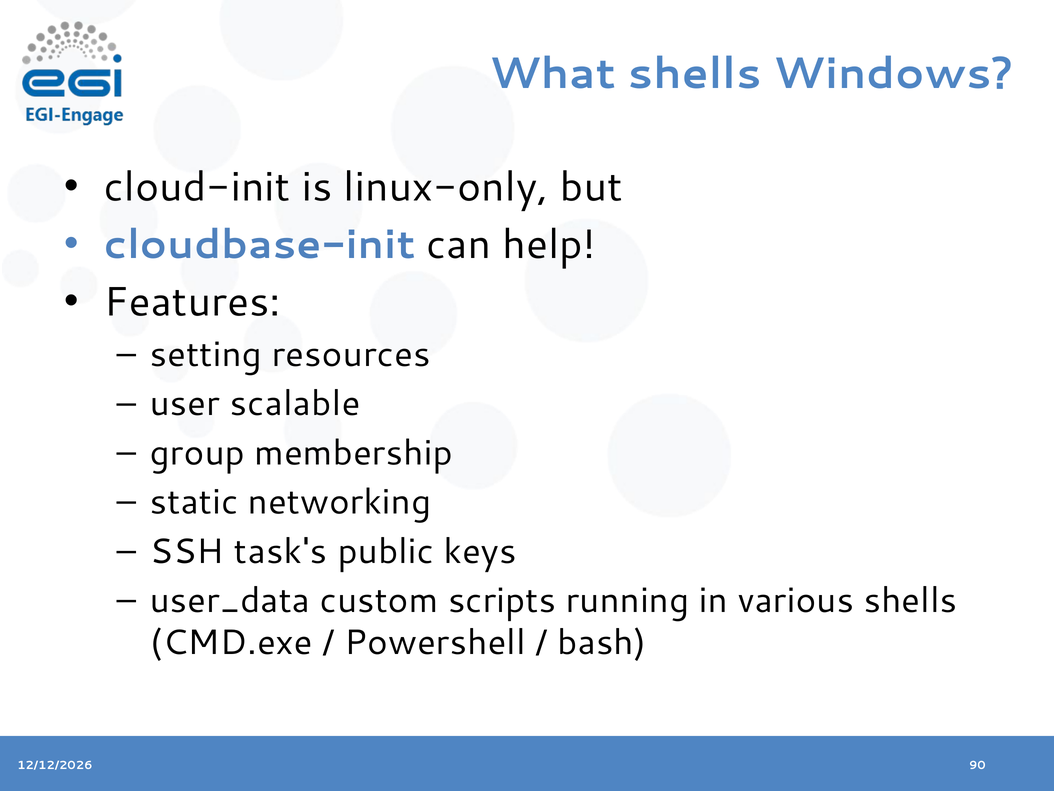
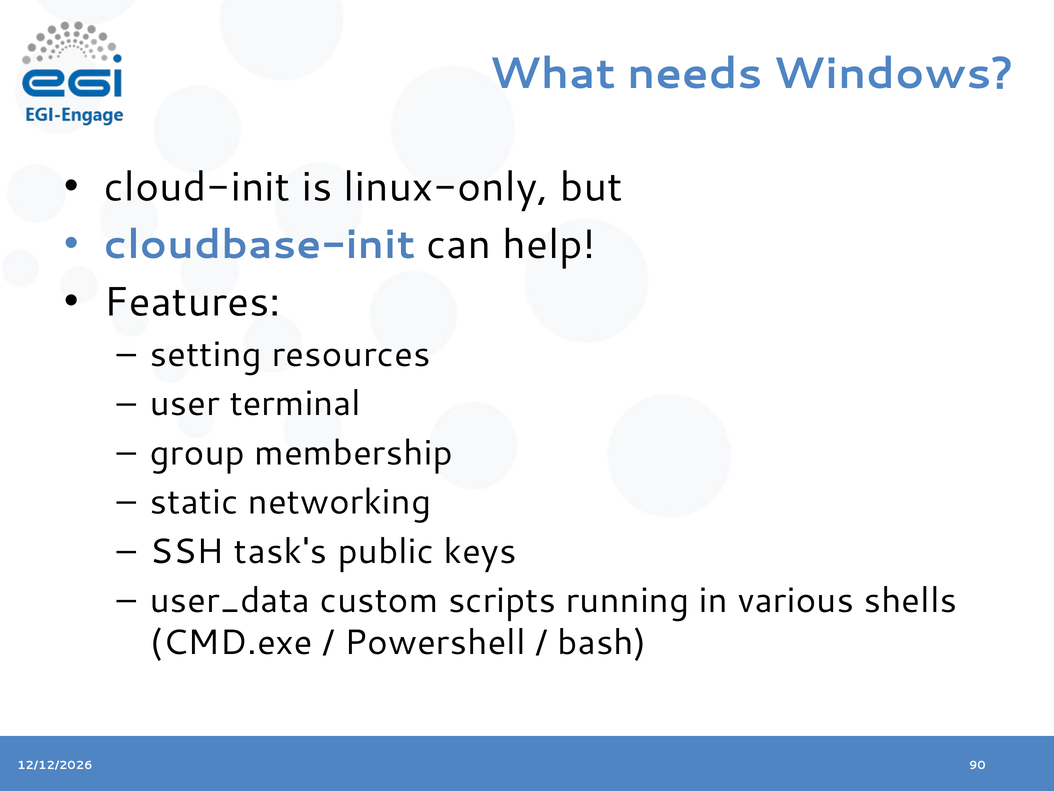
What shells: shells -> needs
scalable: scalable -> terminal
